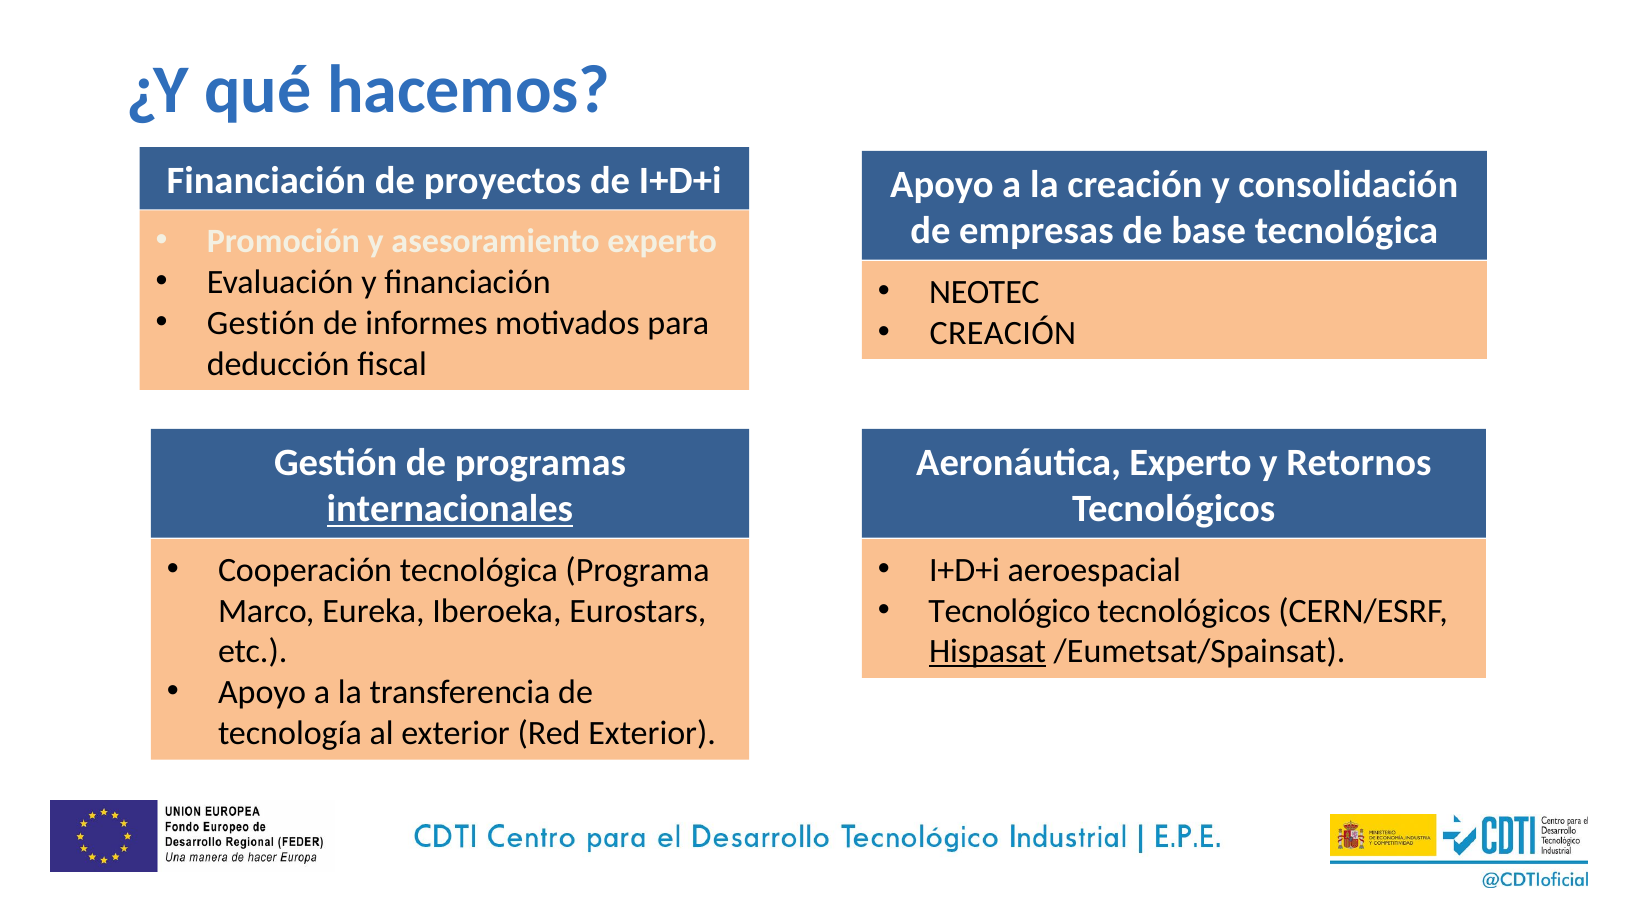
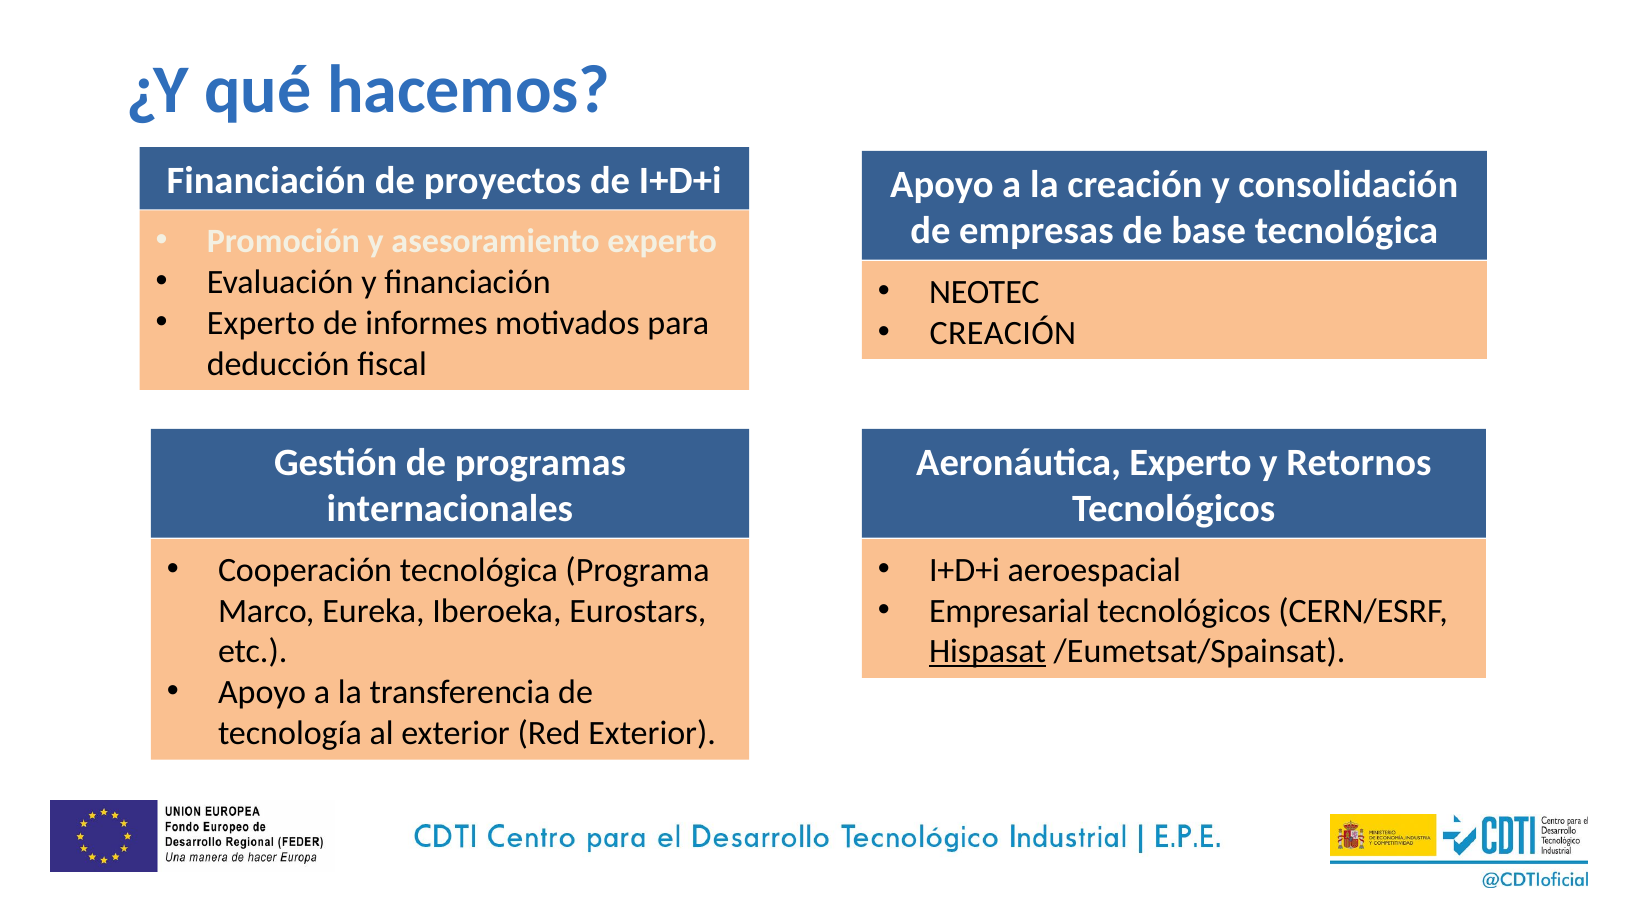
Gestión at (261, 323): Gestión -> Experto
internacionales underline: present -> none
Tecnológico: Tecnológico -> Empresarial
